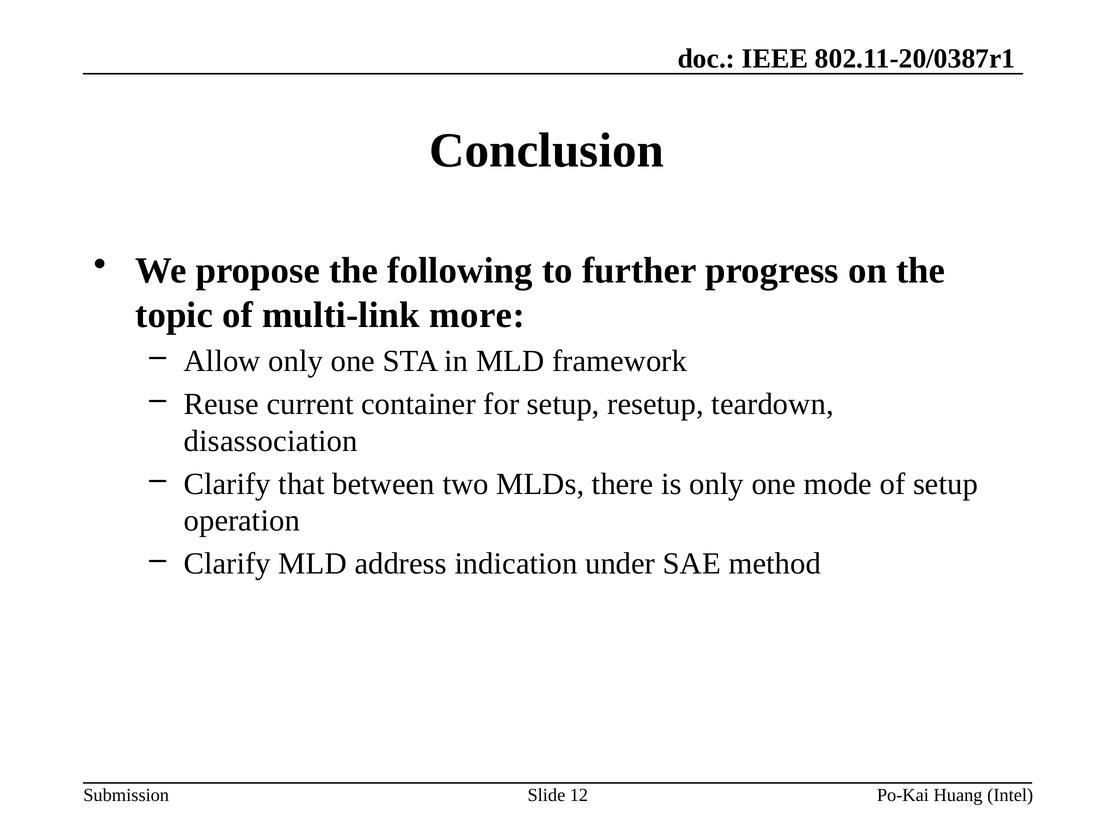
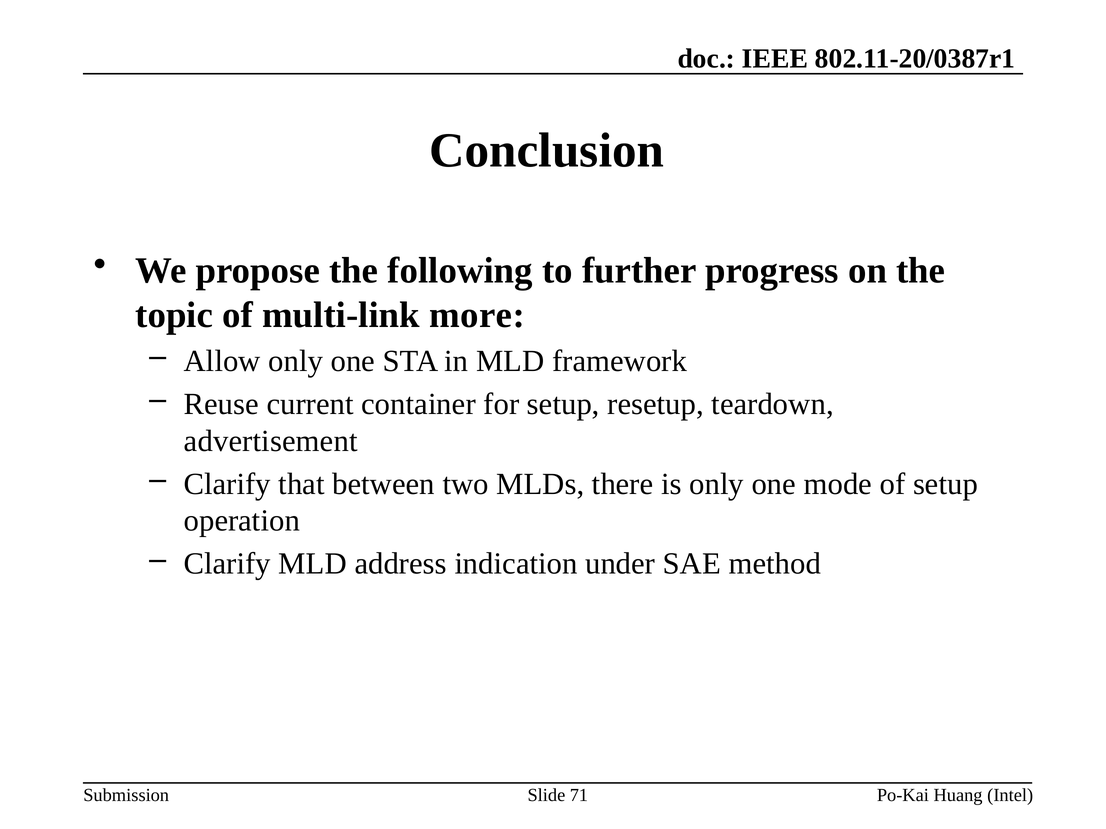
disassociation: disassociation -> advertisement
12: 12 -> 71
